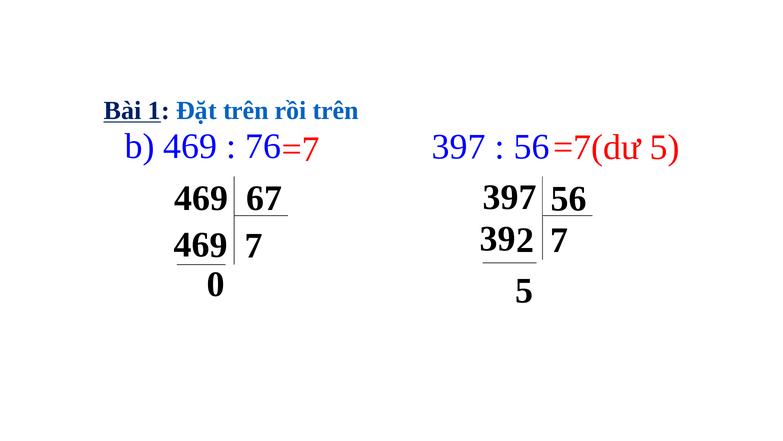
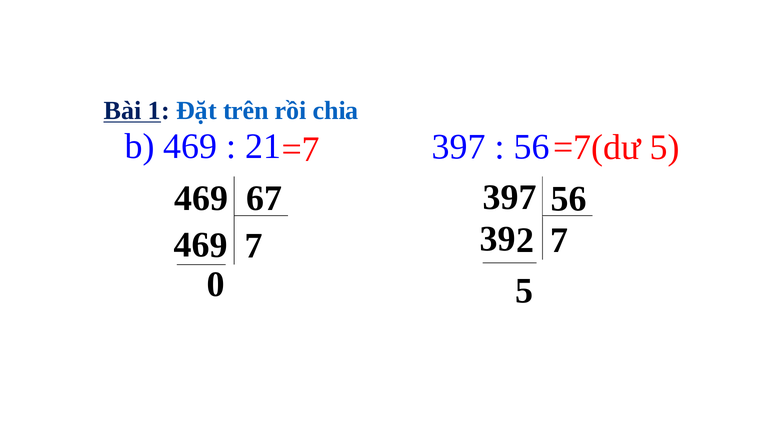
rồi trên: trên -> chia
76: 76 -> 21
